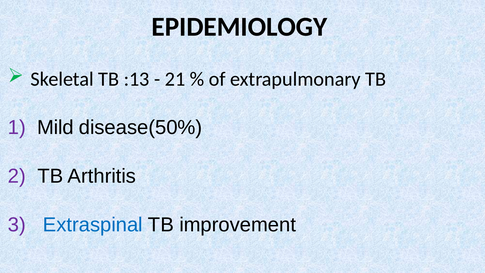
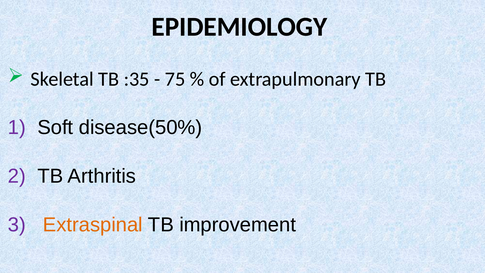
:13: :13 -> :35
21: 21 -> 75
Mild: Mild -> Soft
Extraspinal colour: blue -> orange
